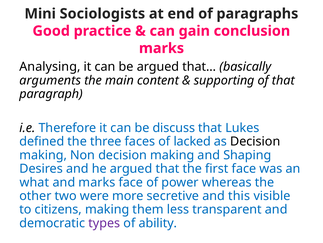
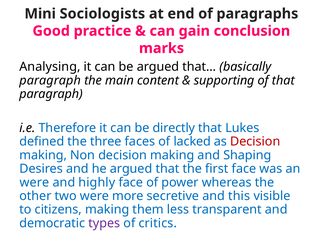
arguments at (50, 80): arguments -> paragraph
discuss: discuss -> directly
Decision at (255, 141) colour: black -> red
what at (34, 182): what -> were
and marks: marks -> highly
ability: ability -> critics
